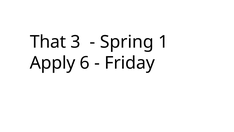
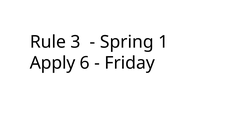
That: That -> Rule
